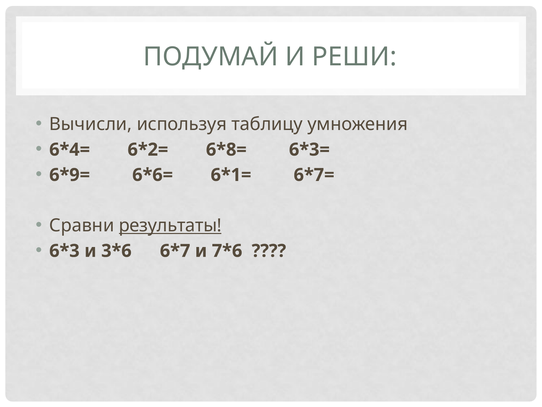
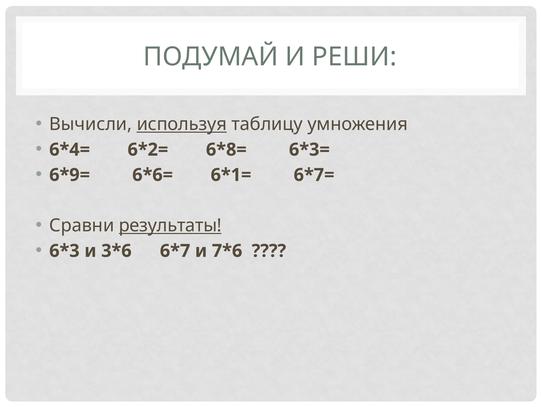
используя underline: none -> present
